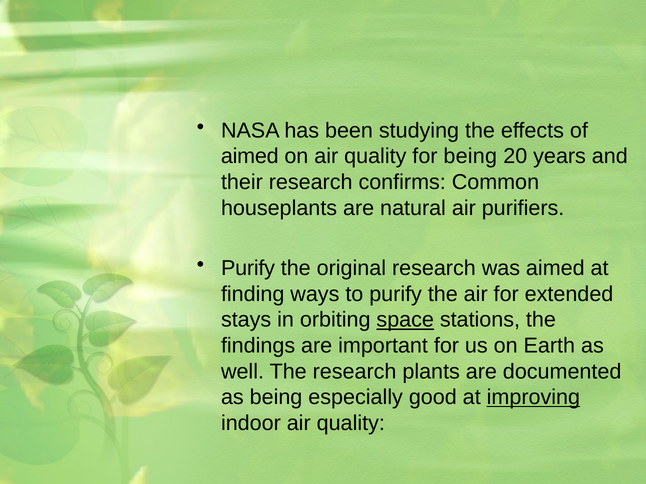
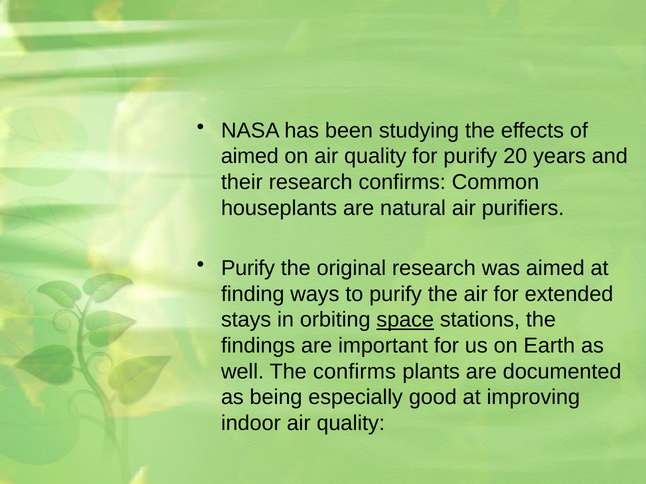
for being: being -> purify
The research: research -> confirms
improving underline: present -> none
